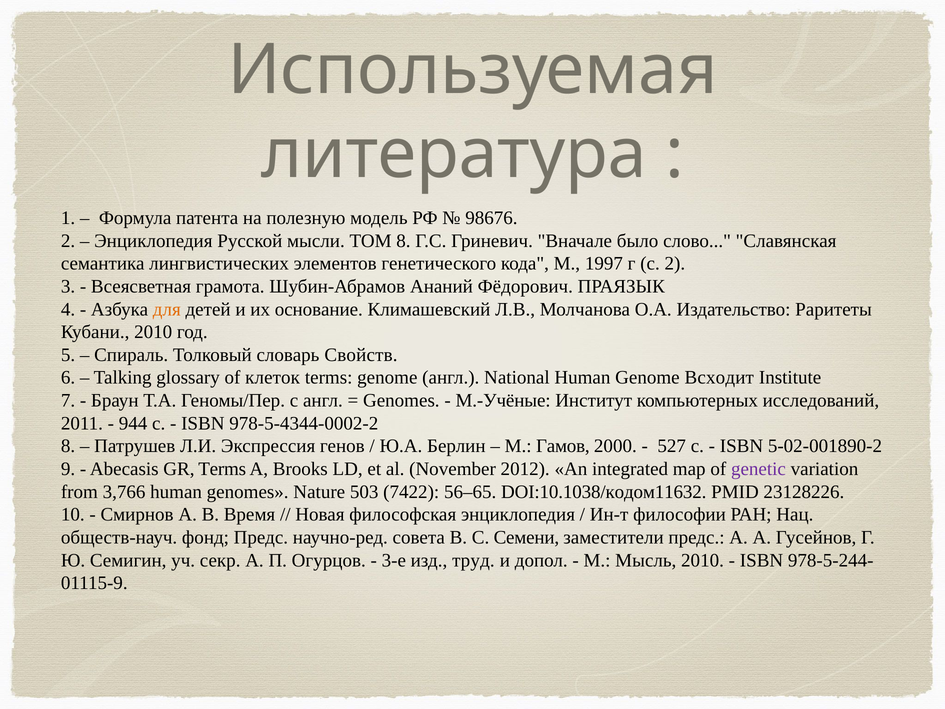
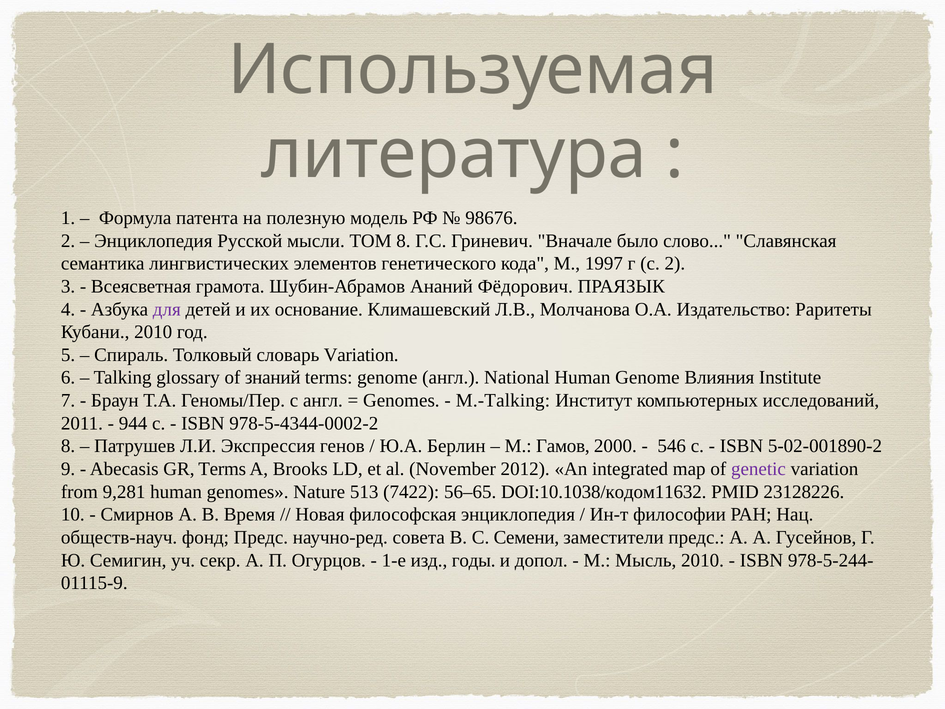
для colour: orange -> purple
словарь Свойств: Свойств -> Variation
клеток: клеток -> знаний
Всходит: Всходит -> Влияния
М.-Учёные: М.-Учёные -> М.-Talking
527: 527 -> 546
3,766: 3,766 -> 9,281
503: 503 -> 513
3-е: 3-е -> 1-е
труд: труд -> годы
